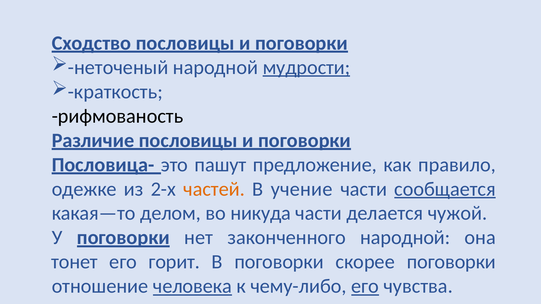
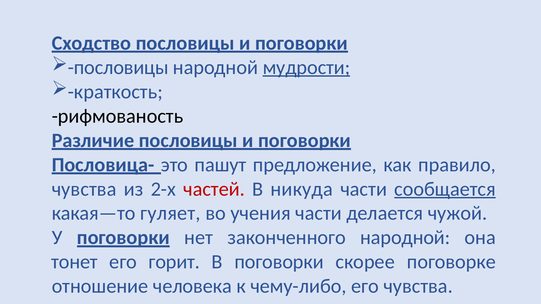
неточеный at (118, 67): неточеный -> пословицы
одежке at (84, 189): одежке -> чувства
частей colour: orange -> red
учение: учение -> никуда
делом: делом -> гуляет
никуда: никуда -> учения
скорее поговорки: поговорки -> поговорке
человека underline: present -> none
его at (365, 287) underline: present -> none
